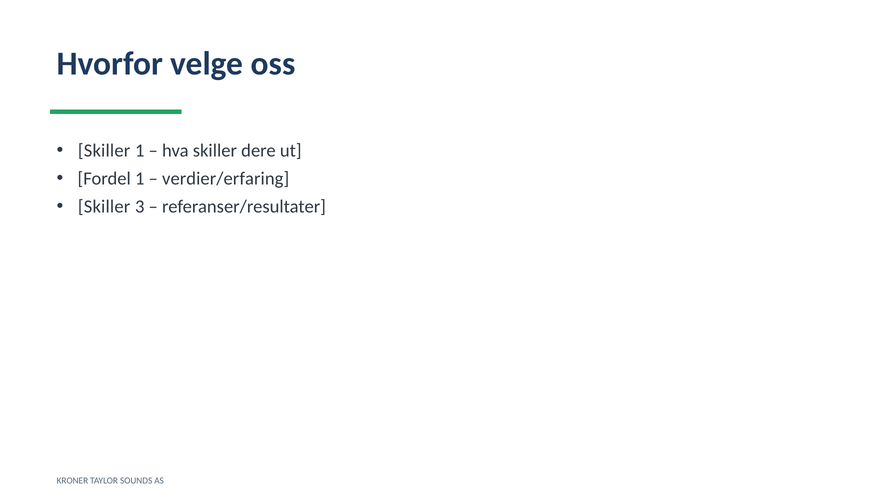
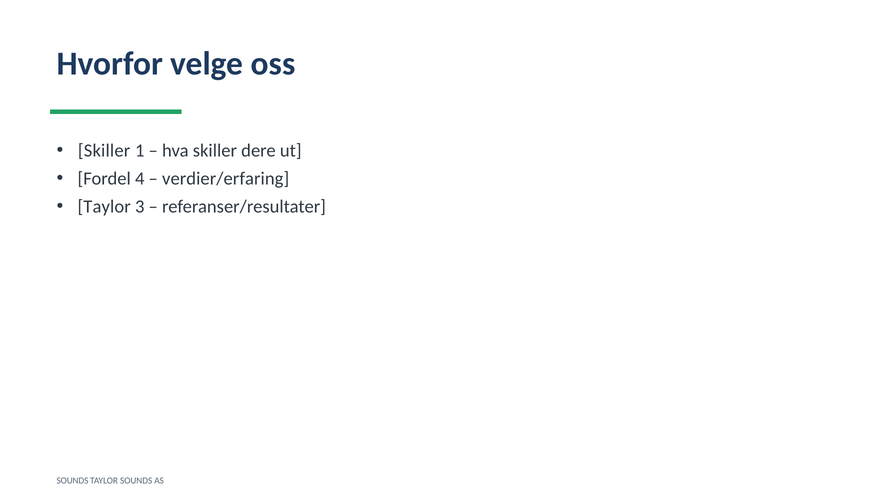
Fordel 1: 1 -> 4
Skiller at (104, 207): Skiller -> Taylor
KRONER at (72, 481): KRONER -> SOUNDS
